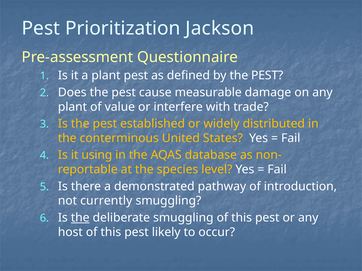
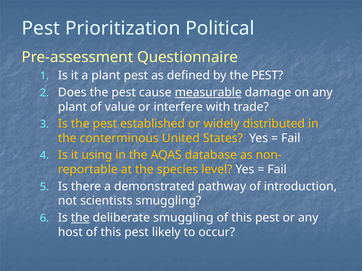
Jackson: Jackson -> Political
measurable underline: none -> present
currently: currently -> scientists
